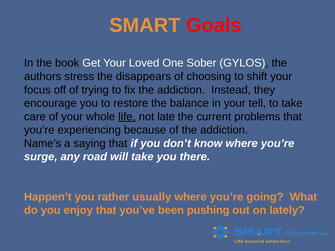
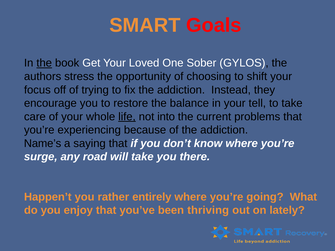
the at (44, 63) underline: none -> present
disappears: disappears -> opportunity
late: late -> into
usually: usually -> entirely
pushing: pushing -> thriving
